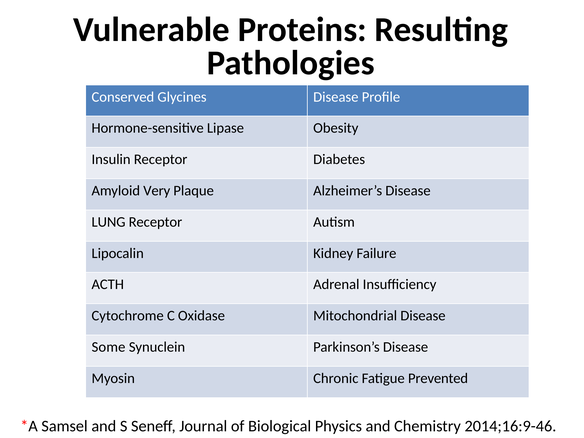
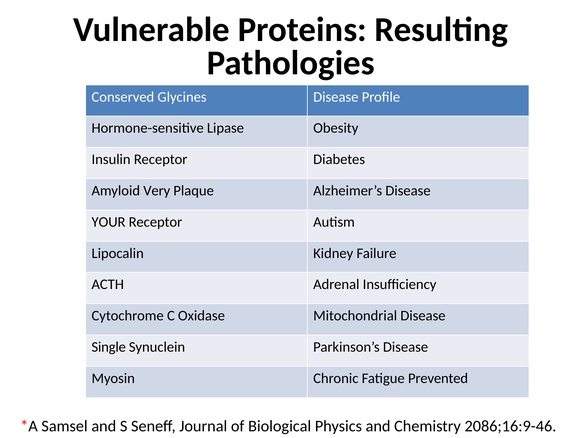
LUNG: LUNG -> YOUR
Some: Some -> Single
2014;16:9-46: 2014;16:9-46 -> 2086;16:9-46
